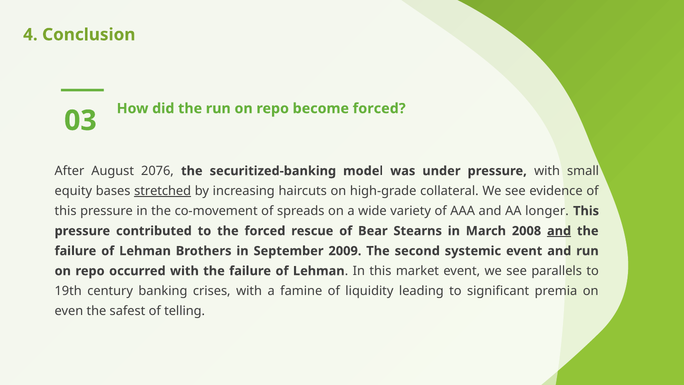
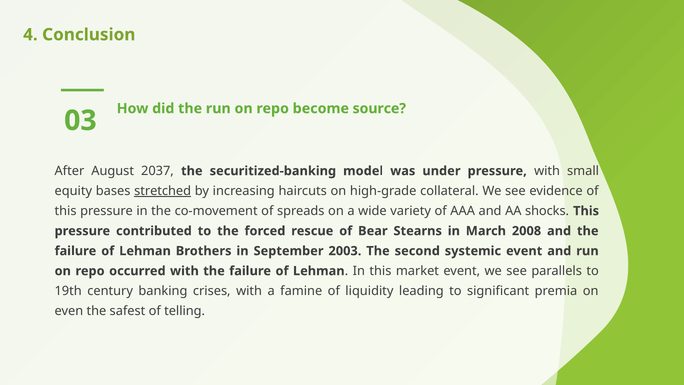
become forced: forced -> source
2076: 2076 -> 2037
longer: longer -> shocks
and at (559, 231) underline: present -> none
2009: 2009 -> 2003
